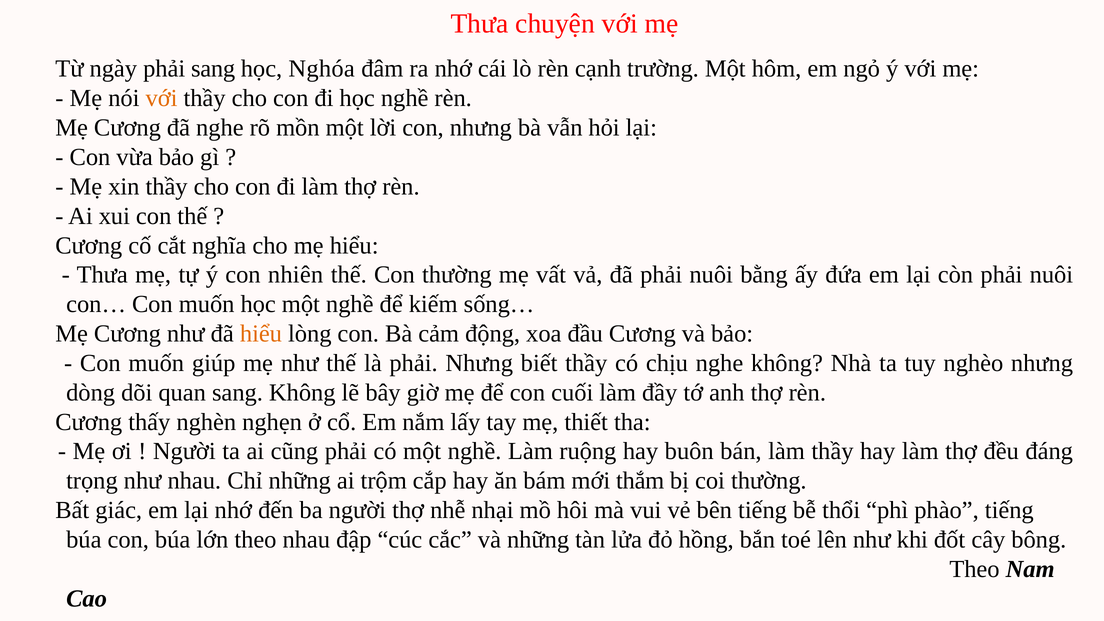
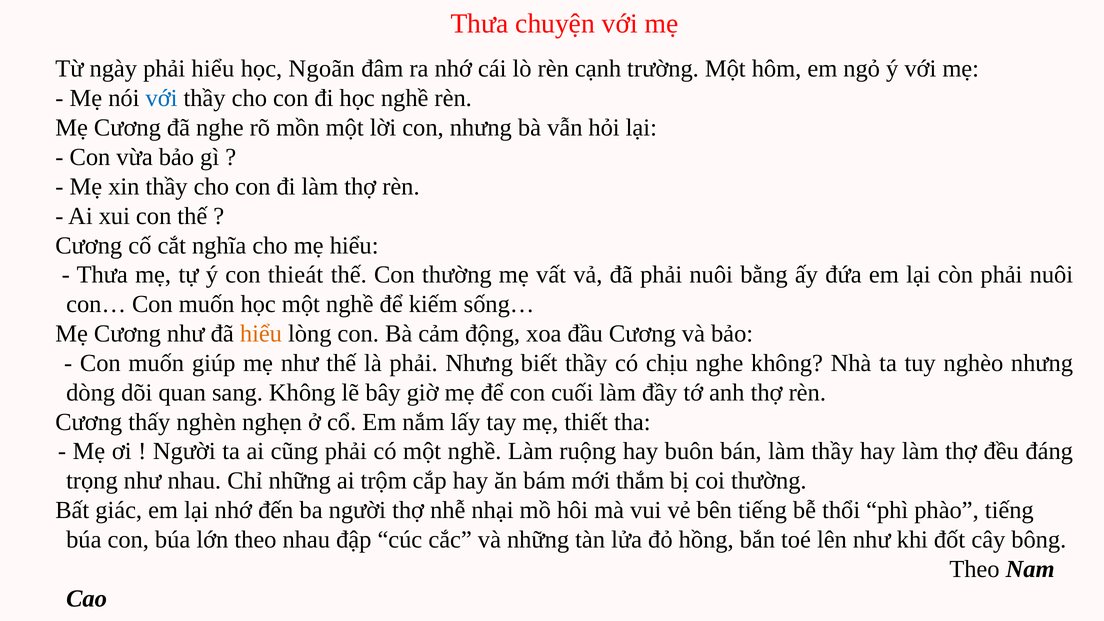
phải sang: sang -> hiểu
Nghóa: Nghóa -> Ngoãn
với at (162, 98) colour: orange -> blue
nhiên: nhiên -> thieát
